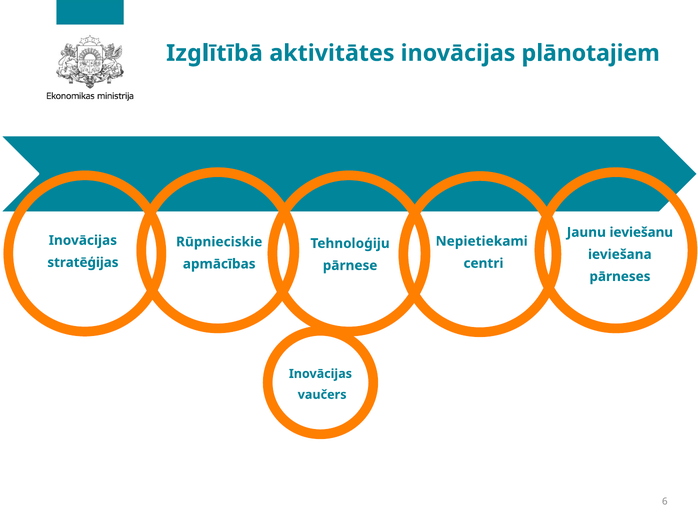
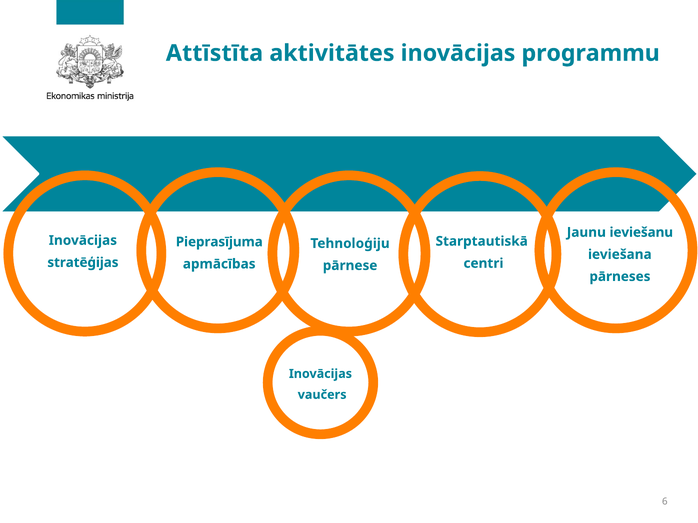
Izglītībā: Izglītībā -> Attīstīta
plānotajiem: plānotajiem -> programmu
Nepietiekami: Nepietiekami -> Starptautiskā
Rūpnieciskie: Rūpnieciskie -> Pieprasījuma
